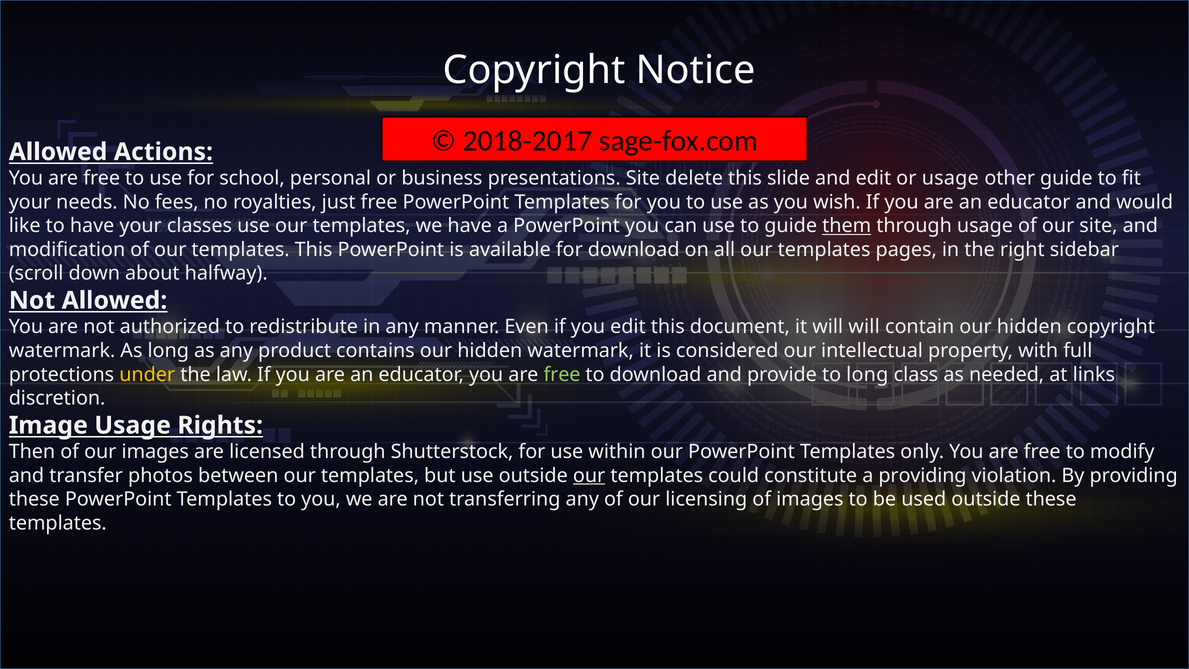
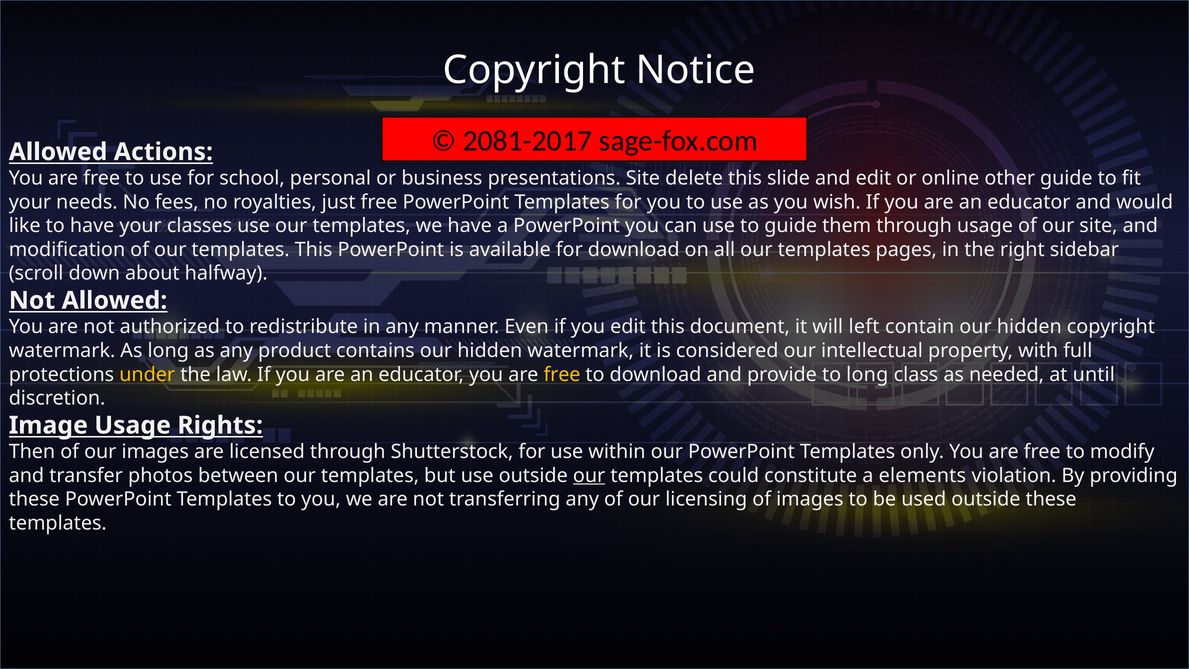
2018-2017: 2018-2017 -> 2081-2017
or usage: usage -> online
them underline: present -> none
will will: will -> left
free at (562, 374) colour: light green -> yellow
links: links -> until
a providing: providing -> elements
